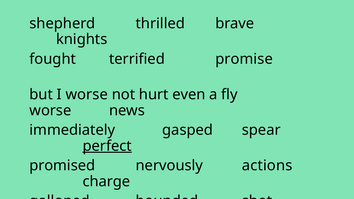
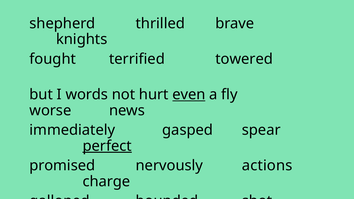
terrified promise: promise -> towered
I worse: worse -> words
even underline: none -> present
